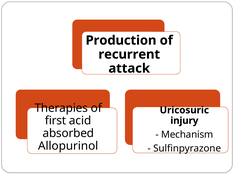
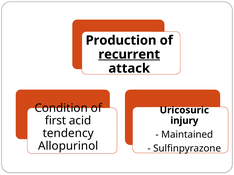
recurrent underline: none -> present
Therapies: Therapies -> Condition
absorbed: absorbed -> tendency
Mechanism: Mechanism -> Maintained
